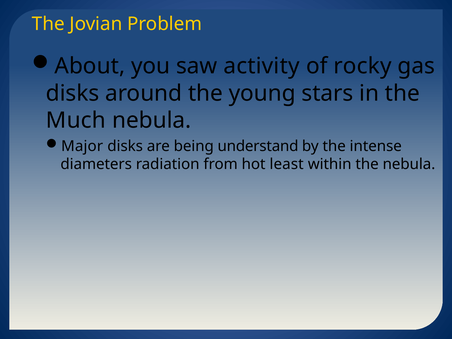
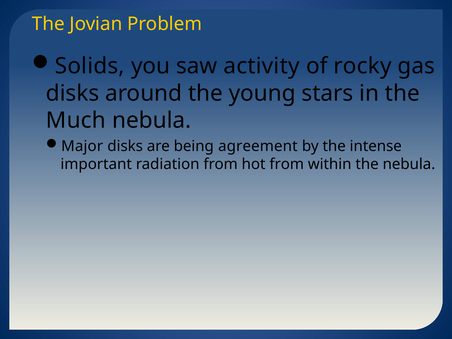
About: About -> Solids
understand: understand -> agreement
diameters: diameters -> important
hot least: least -> from
